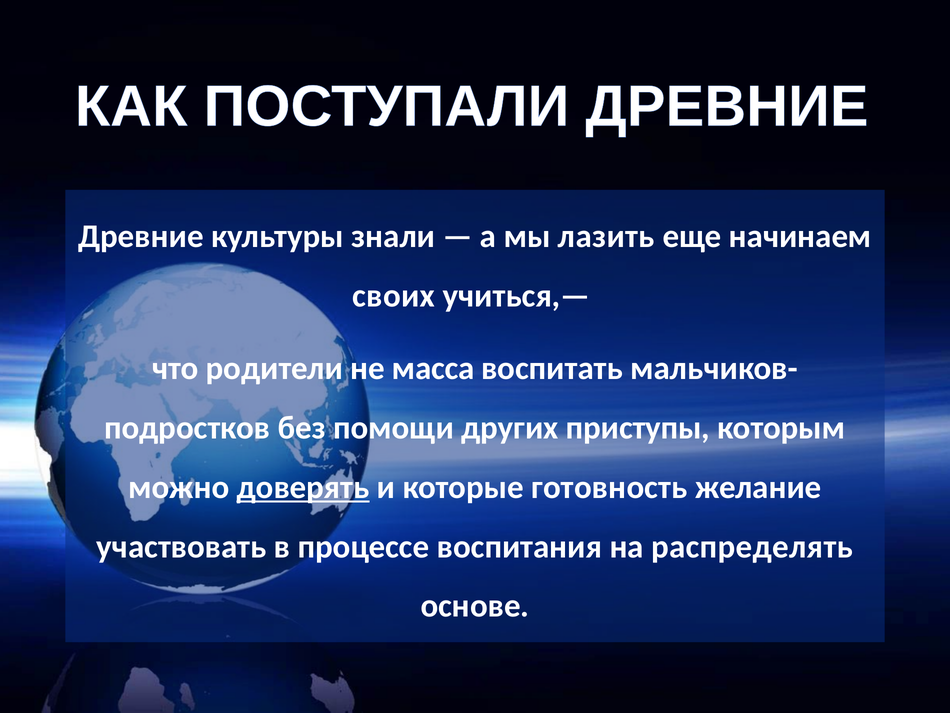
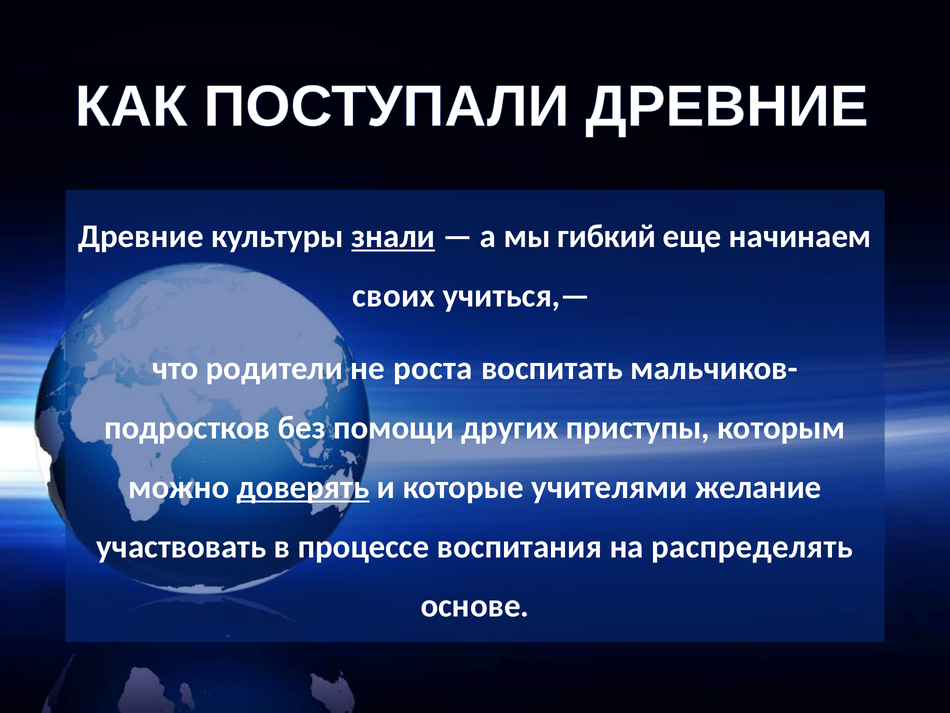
знали underline: none -> present
лазить: лазить -> гибкий
масса: масса -> роста
готовность: готовность -> учителями
